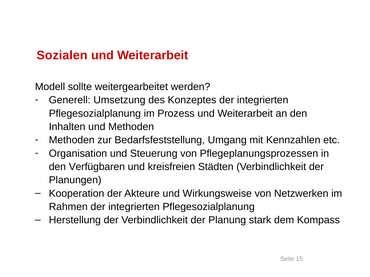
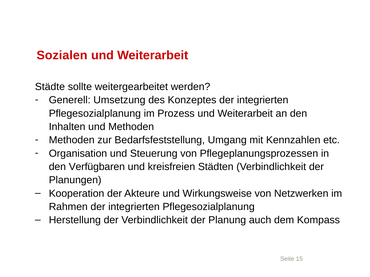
Modell: Modell -> Städte
stark: stark -> auch
